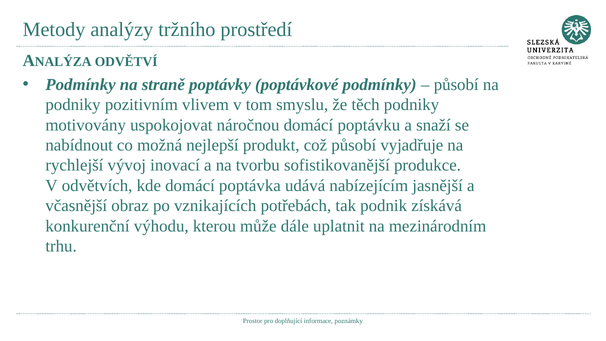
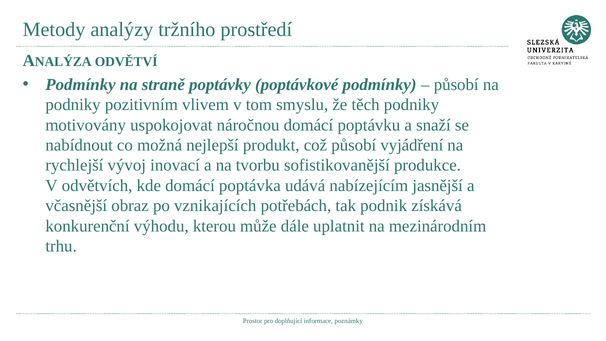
vyjadřuje: vyjadřuje -> vyjádření
